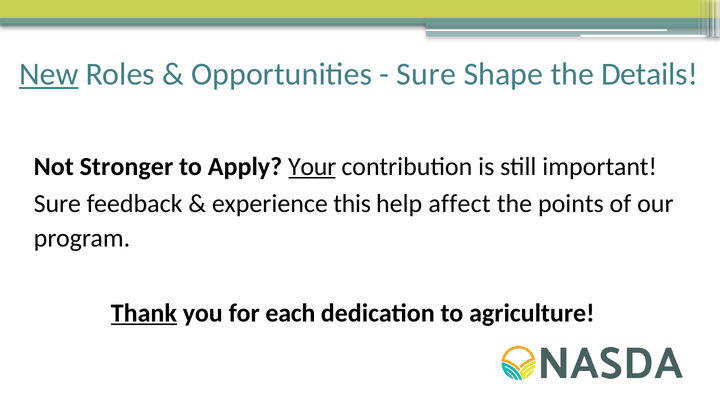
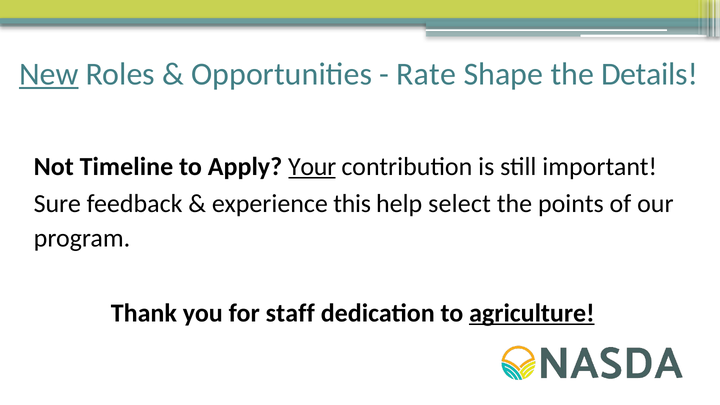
Sure at (426, 74): Sure -> Rate
Stronger: Stronger -> Timeline
affect: affect -> select
Thank underline: present -> none
each: each -> staff
agriculture underline: none -> present
